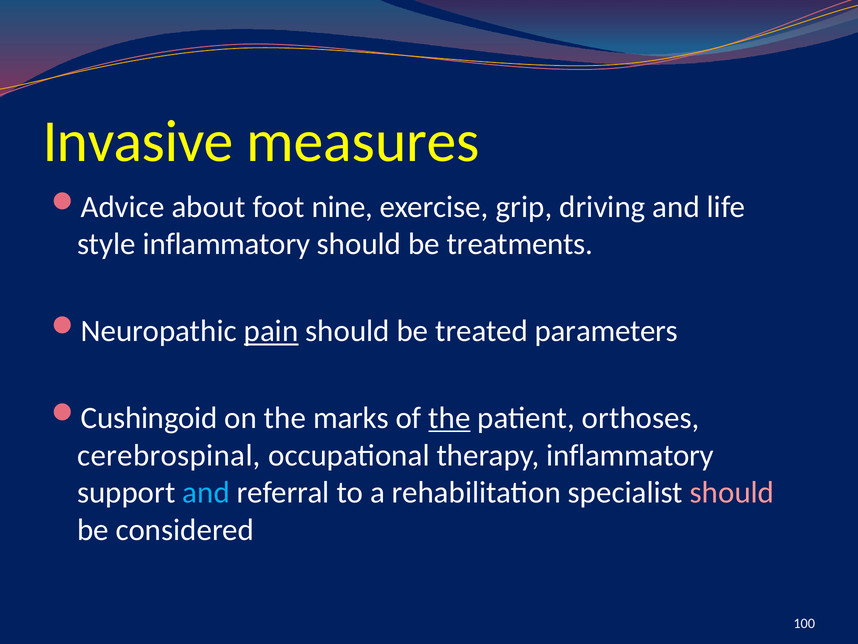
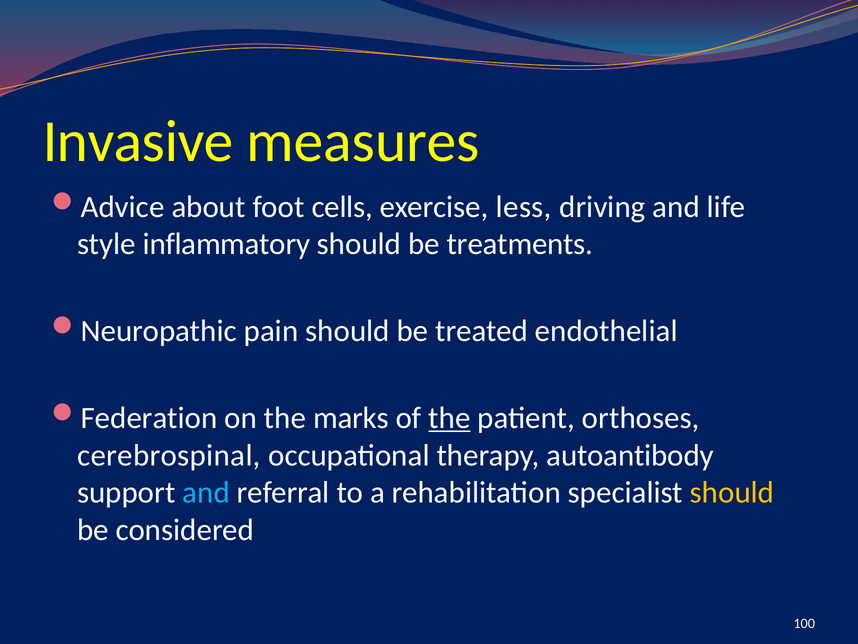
nine: nine -> cells
grip: grip -> less
pain underline: present -> none
parameters: parameters -> endothelial
Cushingoid: Cushingoid -> Federation
therapy inflammatory: inflammatory -> autoantibody
should at (732, 492) colour: pink -> yellow
